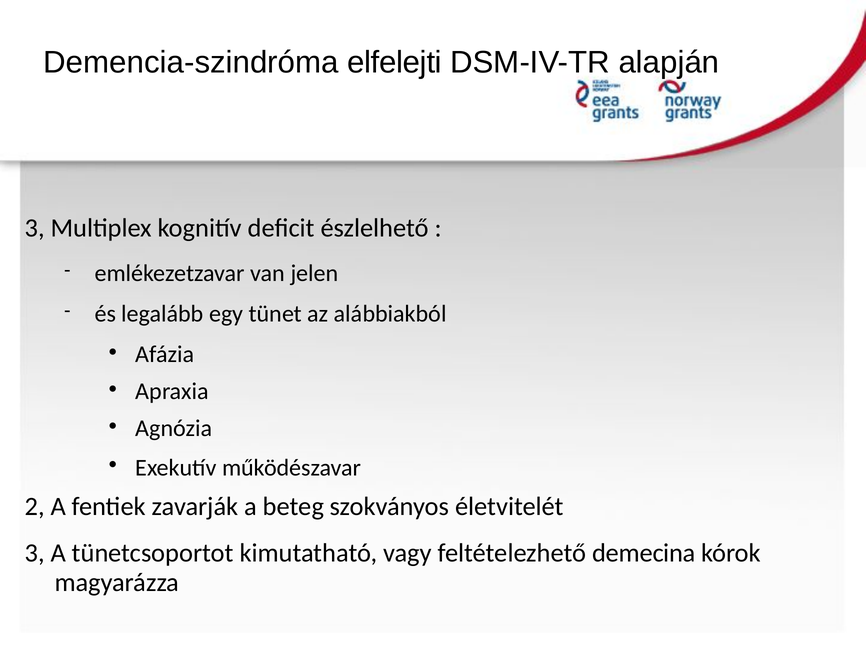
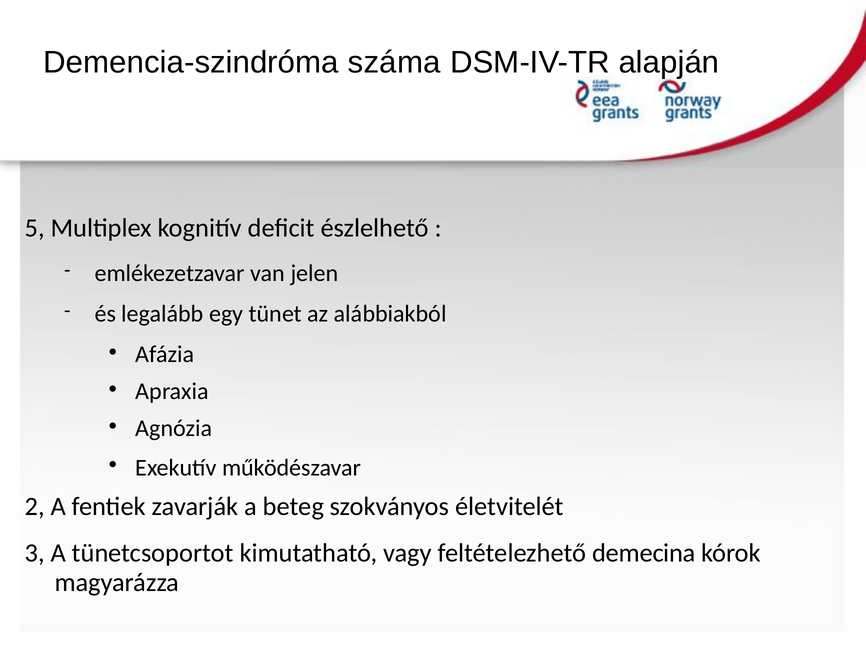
elfelejti: elfelejti -> száma
3 at (35, 228): 3 -> 5
